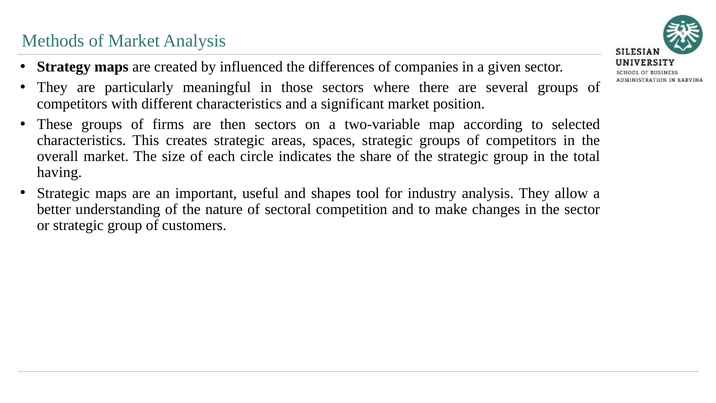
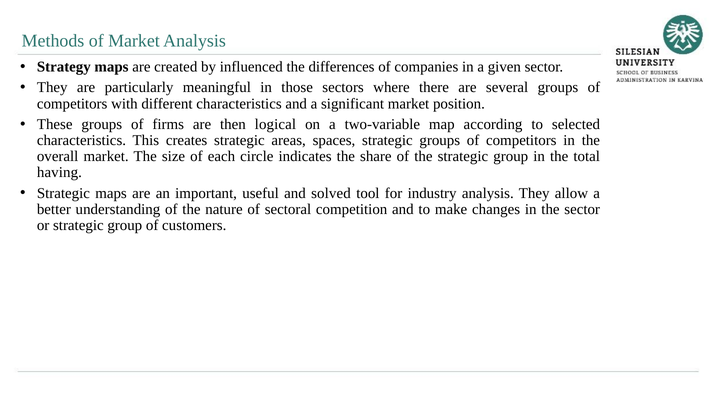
then sectors: sectors -> logical
shapes: shapes -> solved
